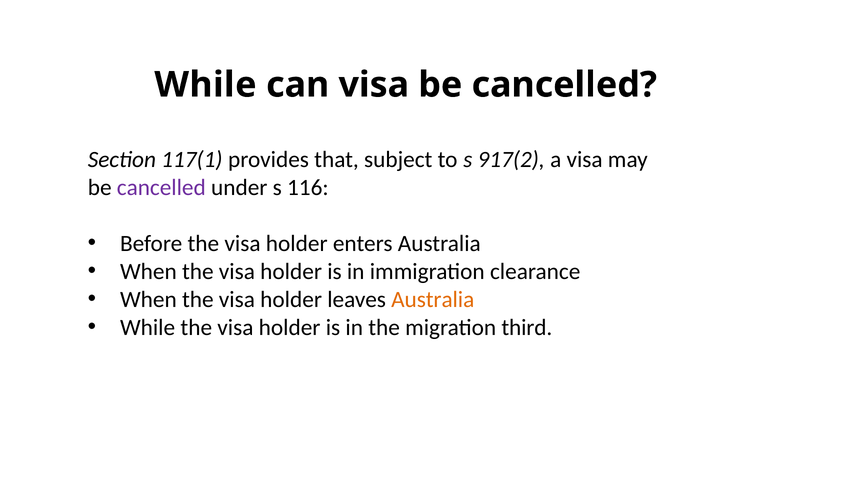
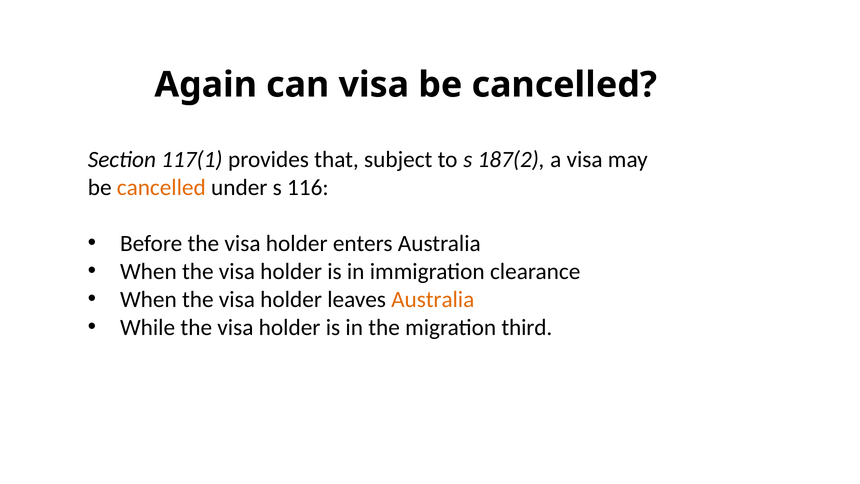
While at (205, 85): While -> Again
917(2: 917(2 -> 187(2
cancelled at (161, 187) colour: purple -> orange
